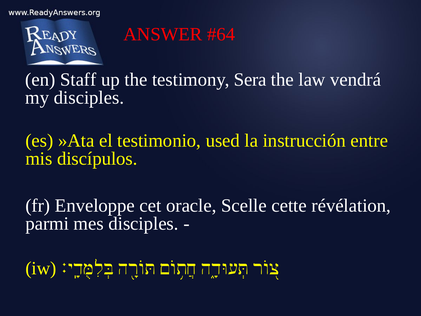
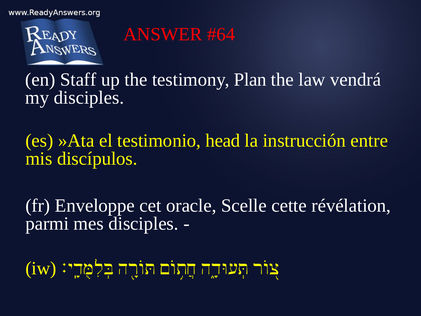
Sera: Sera -> Plan
used: used -> head
